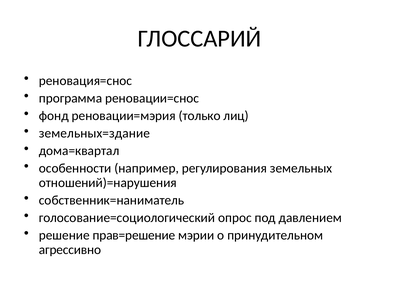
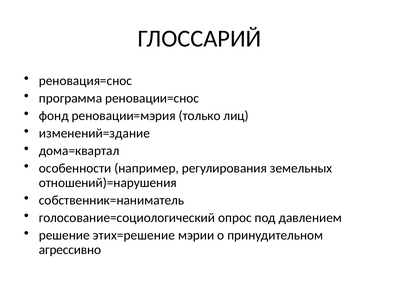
земельных=здание: земельных=здание -> изменений=здание
прав=решение: прав=решение -> этих=решение
